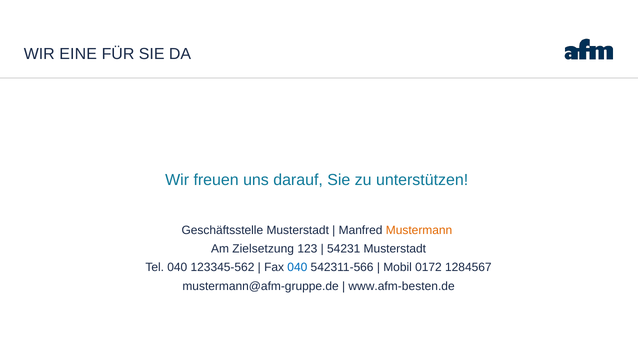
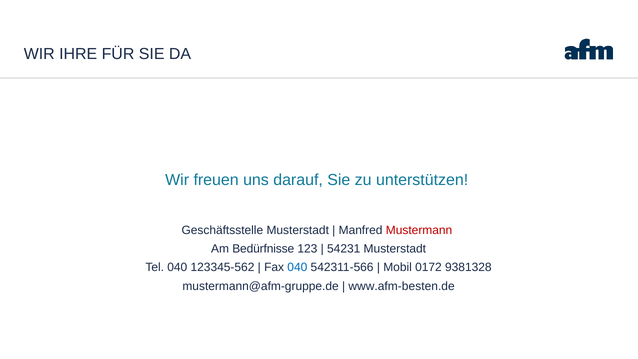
EINE: EINE -> IHRE
Mustermann colour: orange -> red
Zielsetzung: Zielsetzung -> Bedürfnisse
1284567: 1284567 -> 9381328
